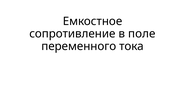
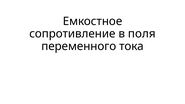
поле: поле -> поля
